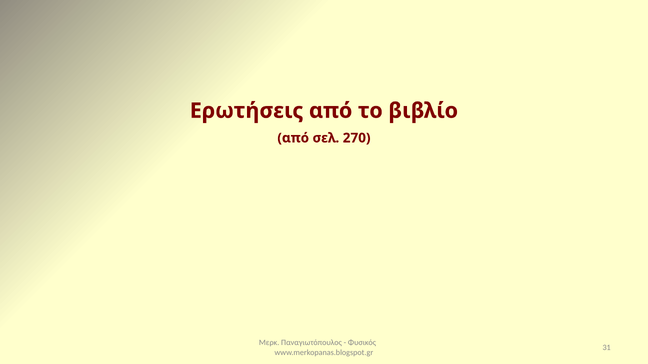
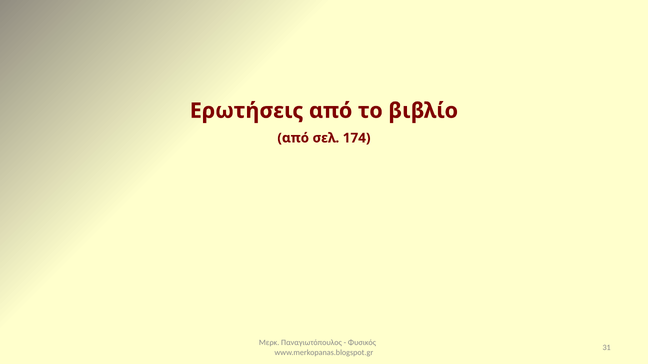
270: 270 -> 174
